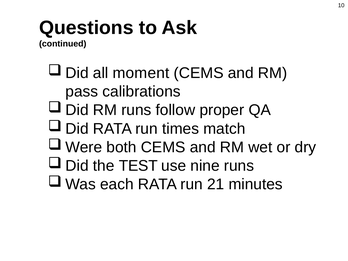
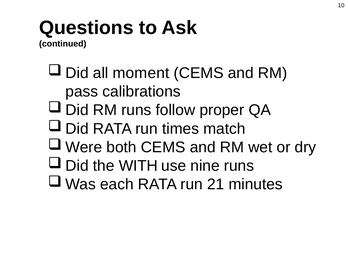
TEST: TEST -> WITH
